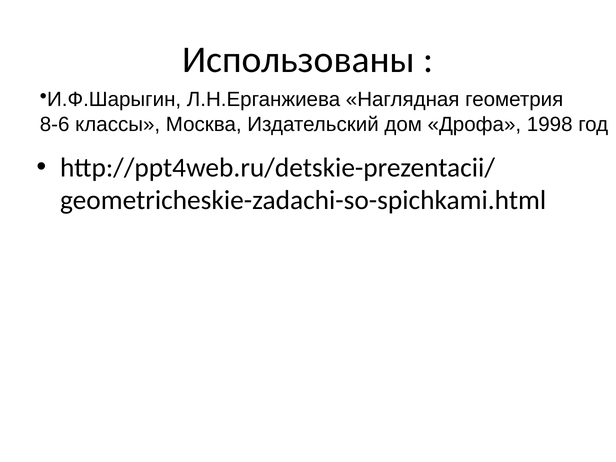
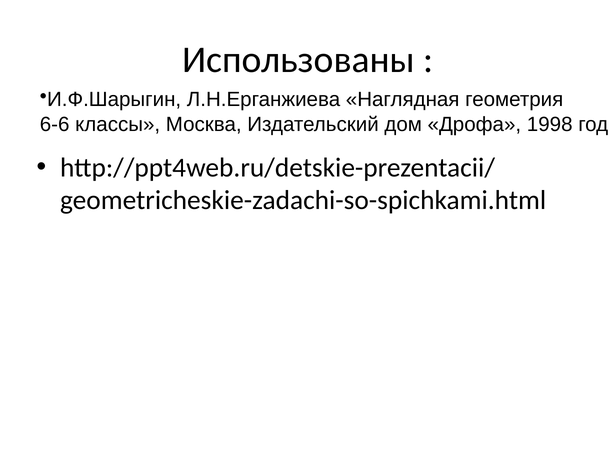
8-6: 8-6 -> 6-6
